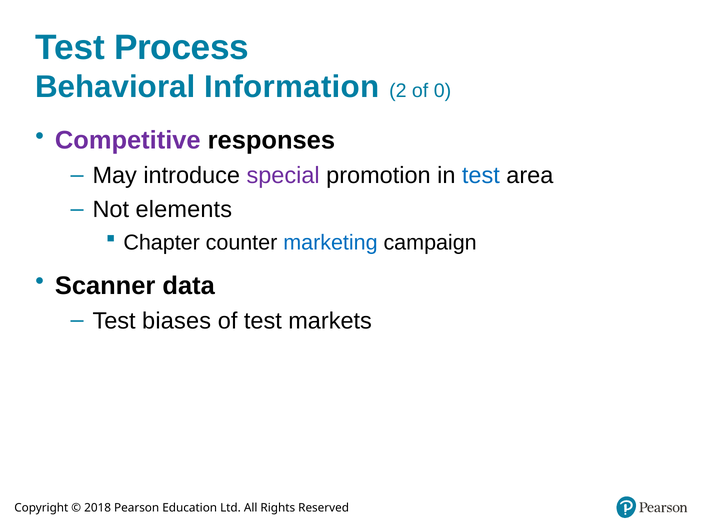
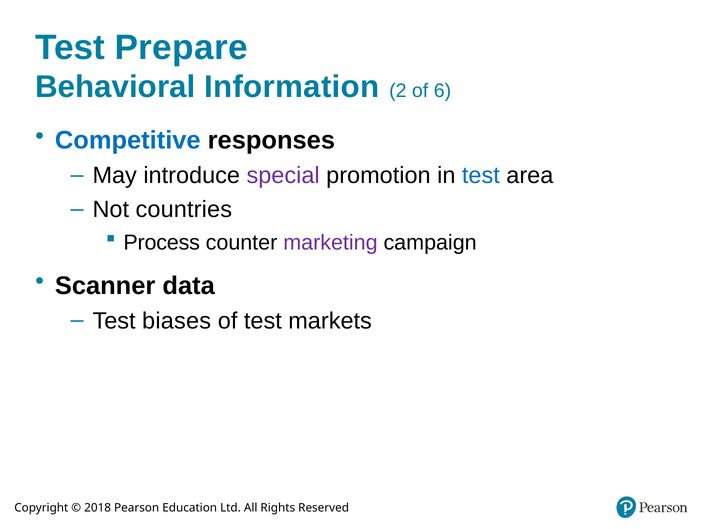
Process: Process -> Prepare
0: 0 -> 6
Competitive colour: purple -> blue
elements: elements -> countries
Chapter: Chapter -> Process
marketing colour: blue -> purple
